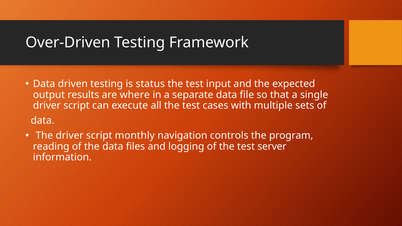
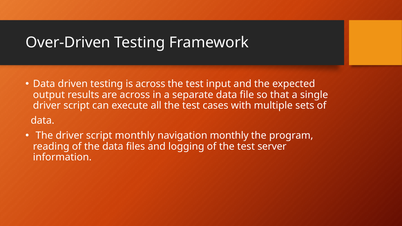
is status: status -> across
are where: where -> across
navigation controls: controls -> monthly
